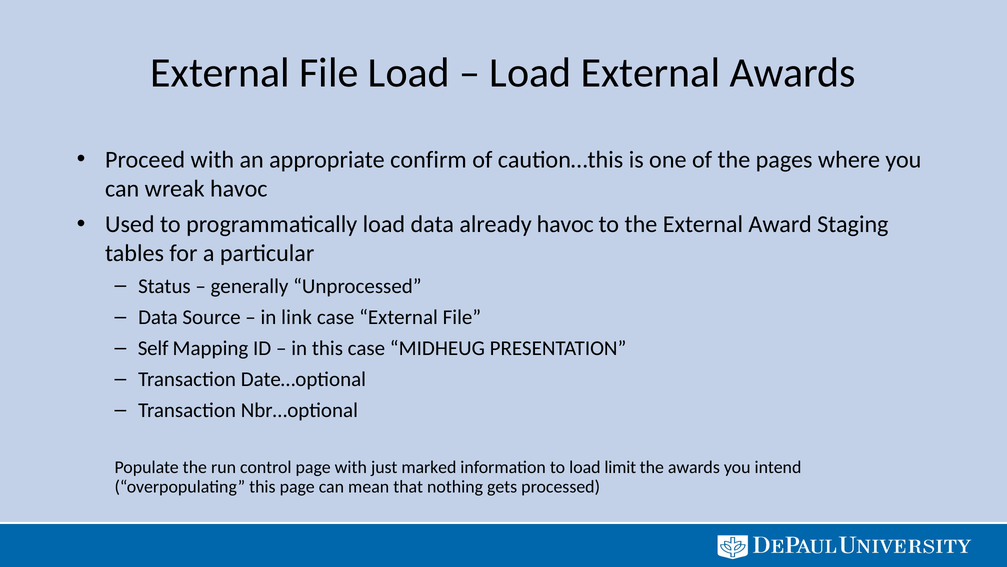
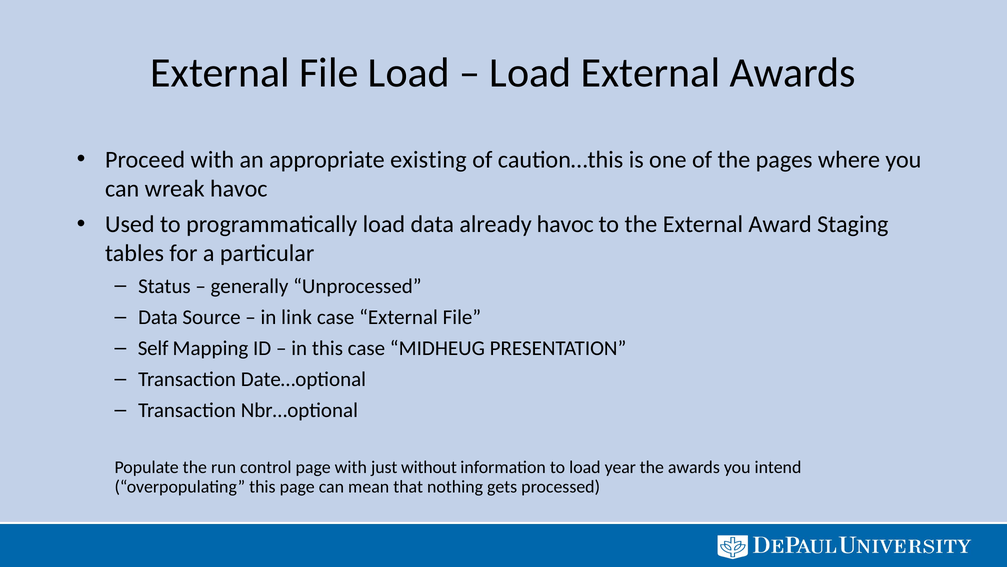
confirm: confirm -> existing
marked: marked -> without
limit: limit -> year
